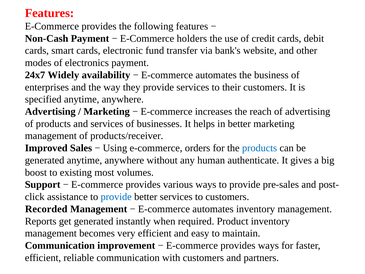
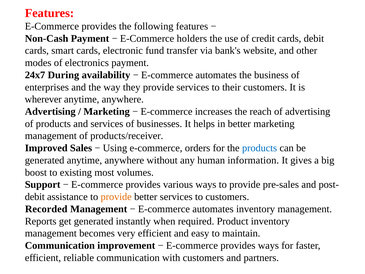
Widely: Widely -> During
specified: specified -> wherever
authenticate: authenticate -> information
click at (35, 197): click -> debit
provide at (116, 197) colour: blue -> orange
